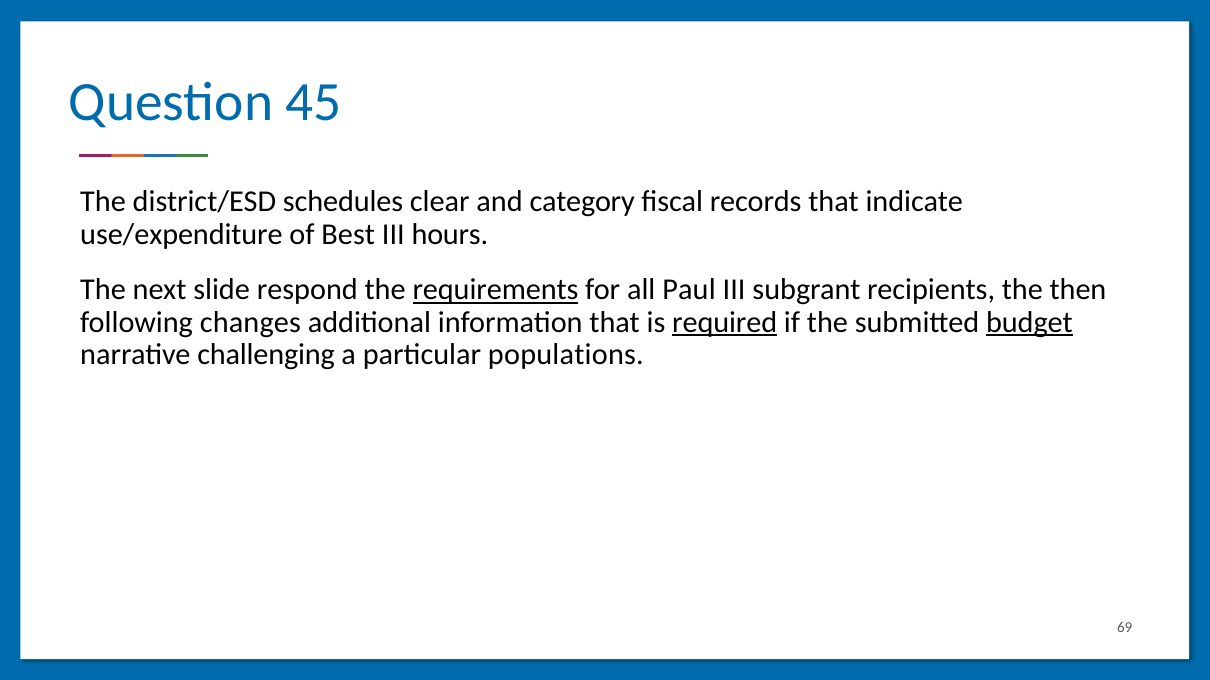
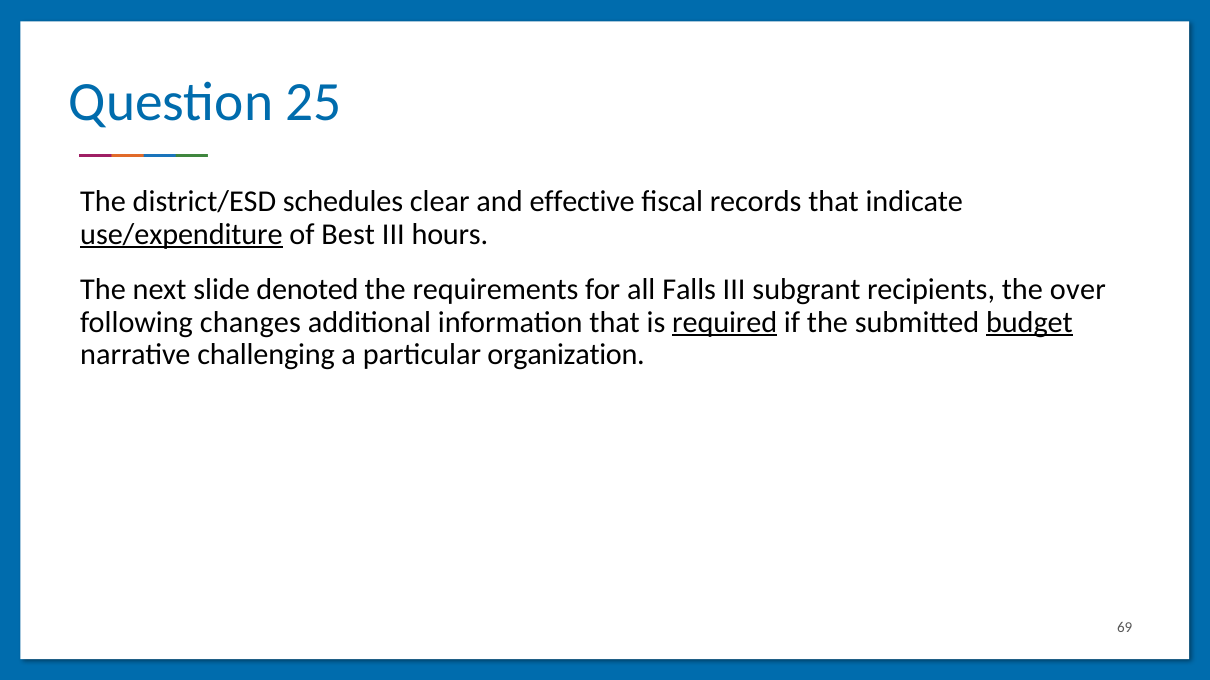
45: 45 -> 25
category: category -> effective
use/expenditure underline: none -> present
respond: respond -> denoted
requirements underline: present -> none
Paul: Paul -> Falls
then: then -> over
populations: populations -> organization
